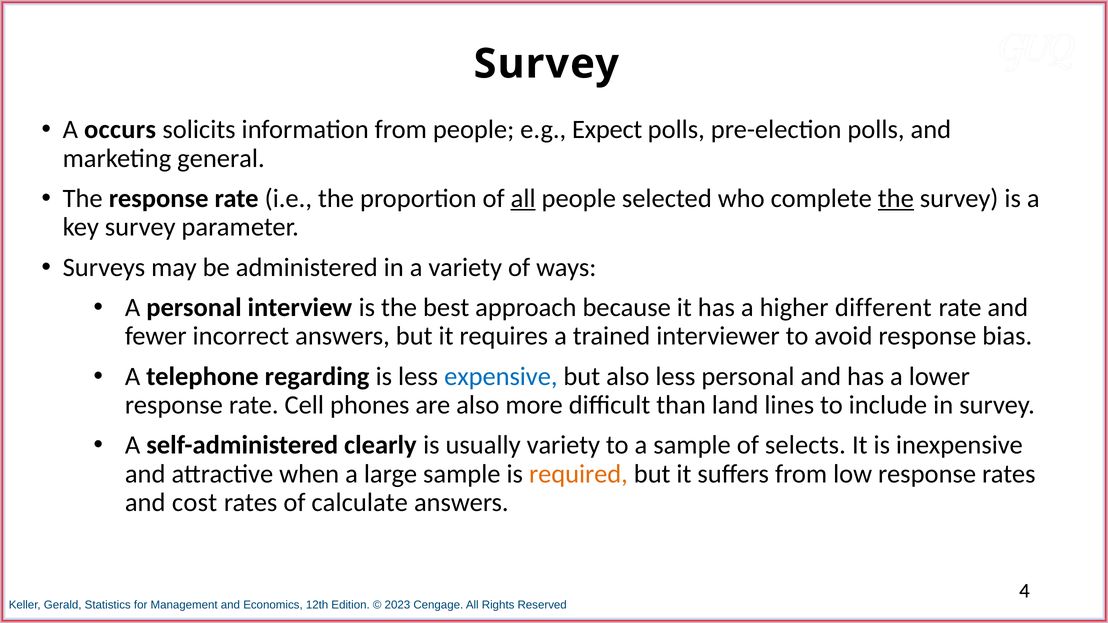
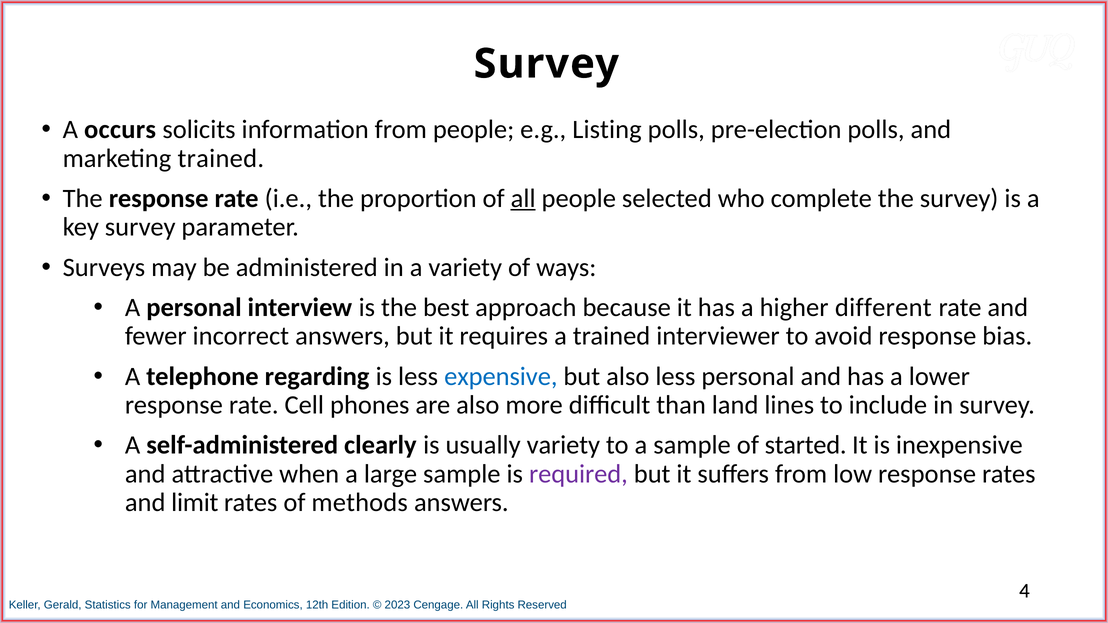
Expect: Expect -> Listing
marketing general: general -> trained
the at (896, 199) underline: present -> none
selects: selects -> started
required colour: orange -> purple
cost: cost -> limit
calculate: calculate -> methods
